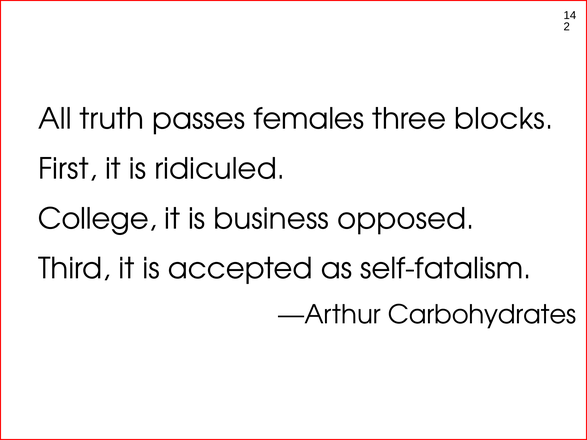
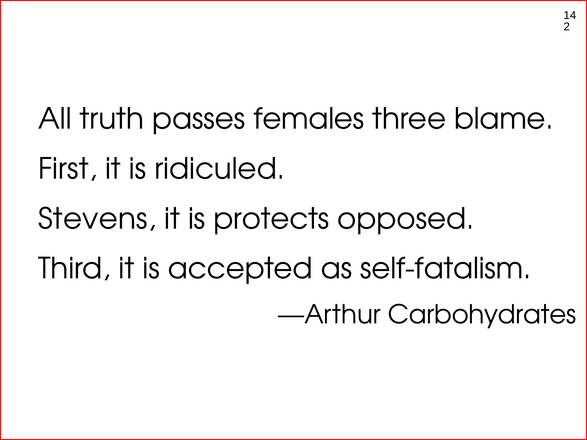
blocks: blocks -> blame
College: College -> Stevens
business: business -> protects
